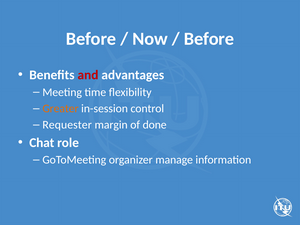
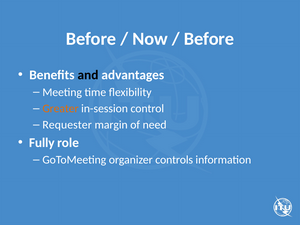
and colour: red -> black
done: done -> need
Chat: Chat -> Fully
manage: manage -> controls
